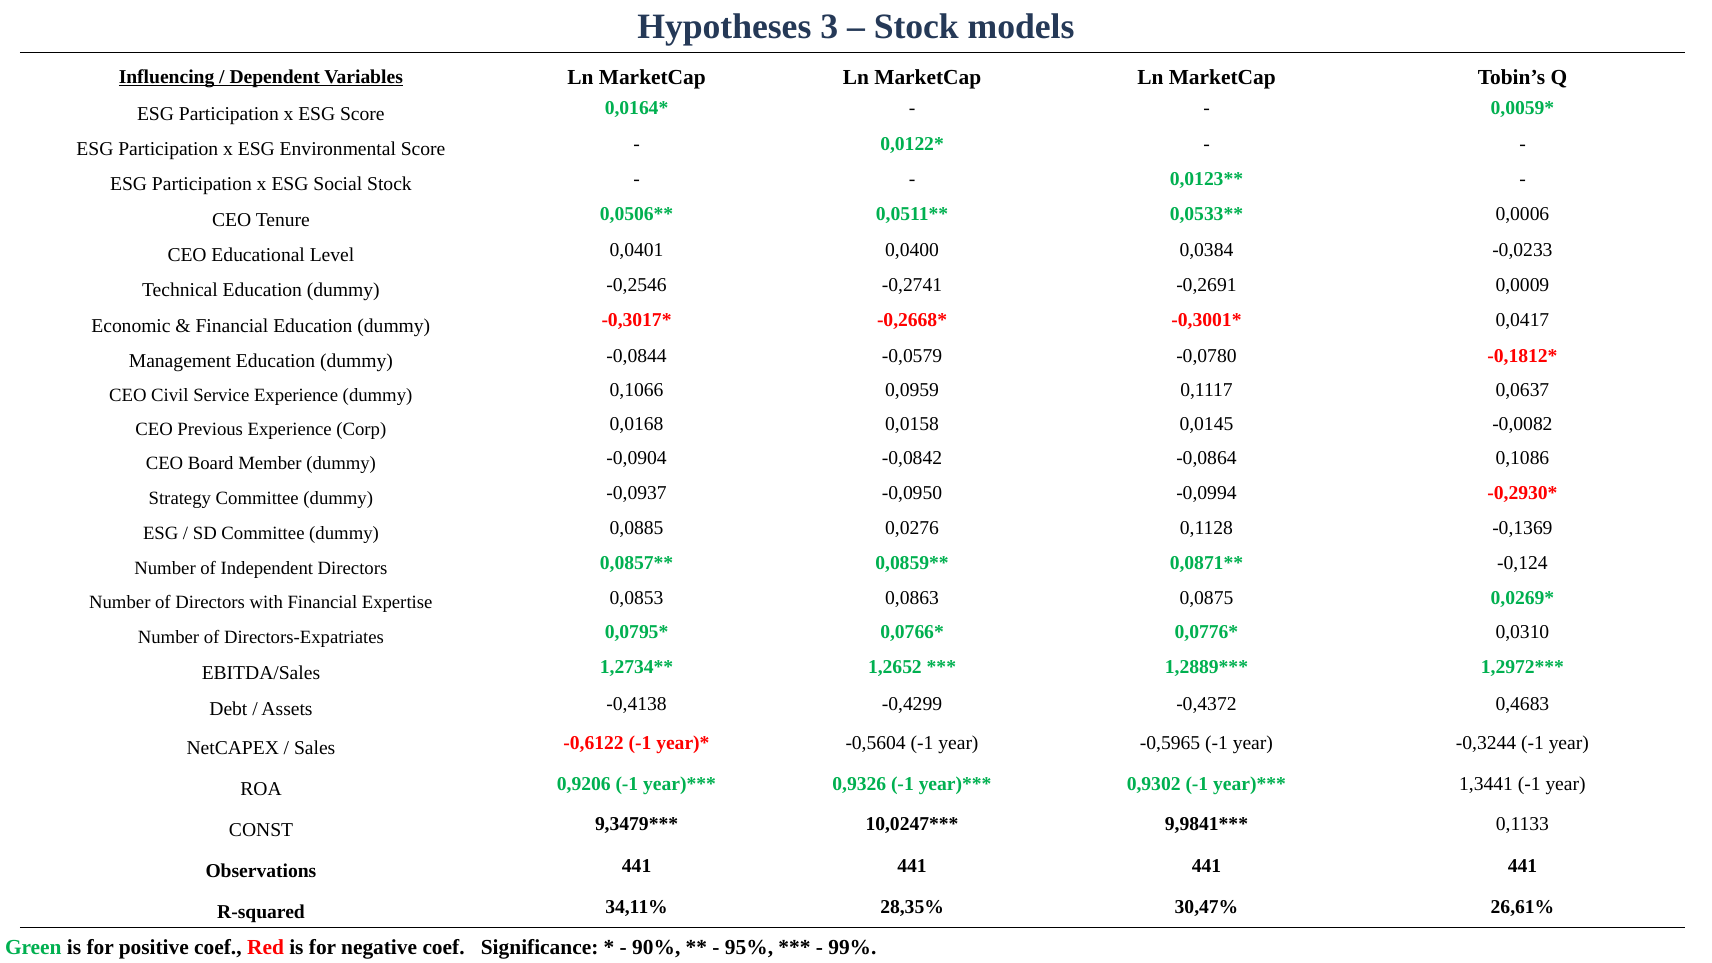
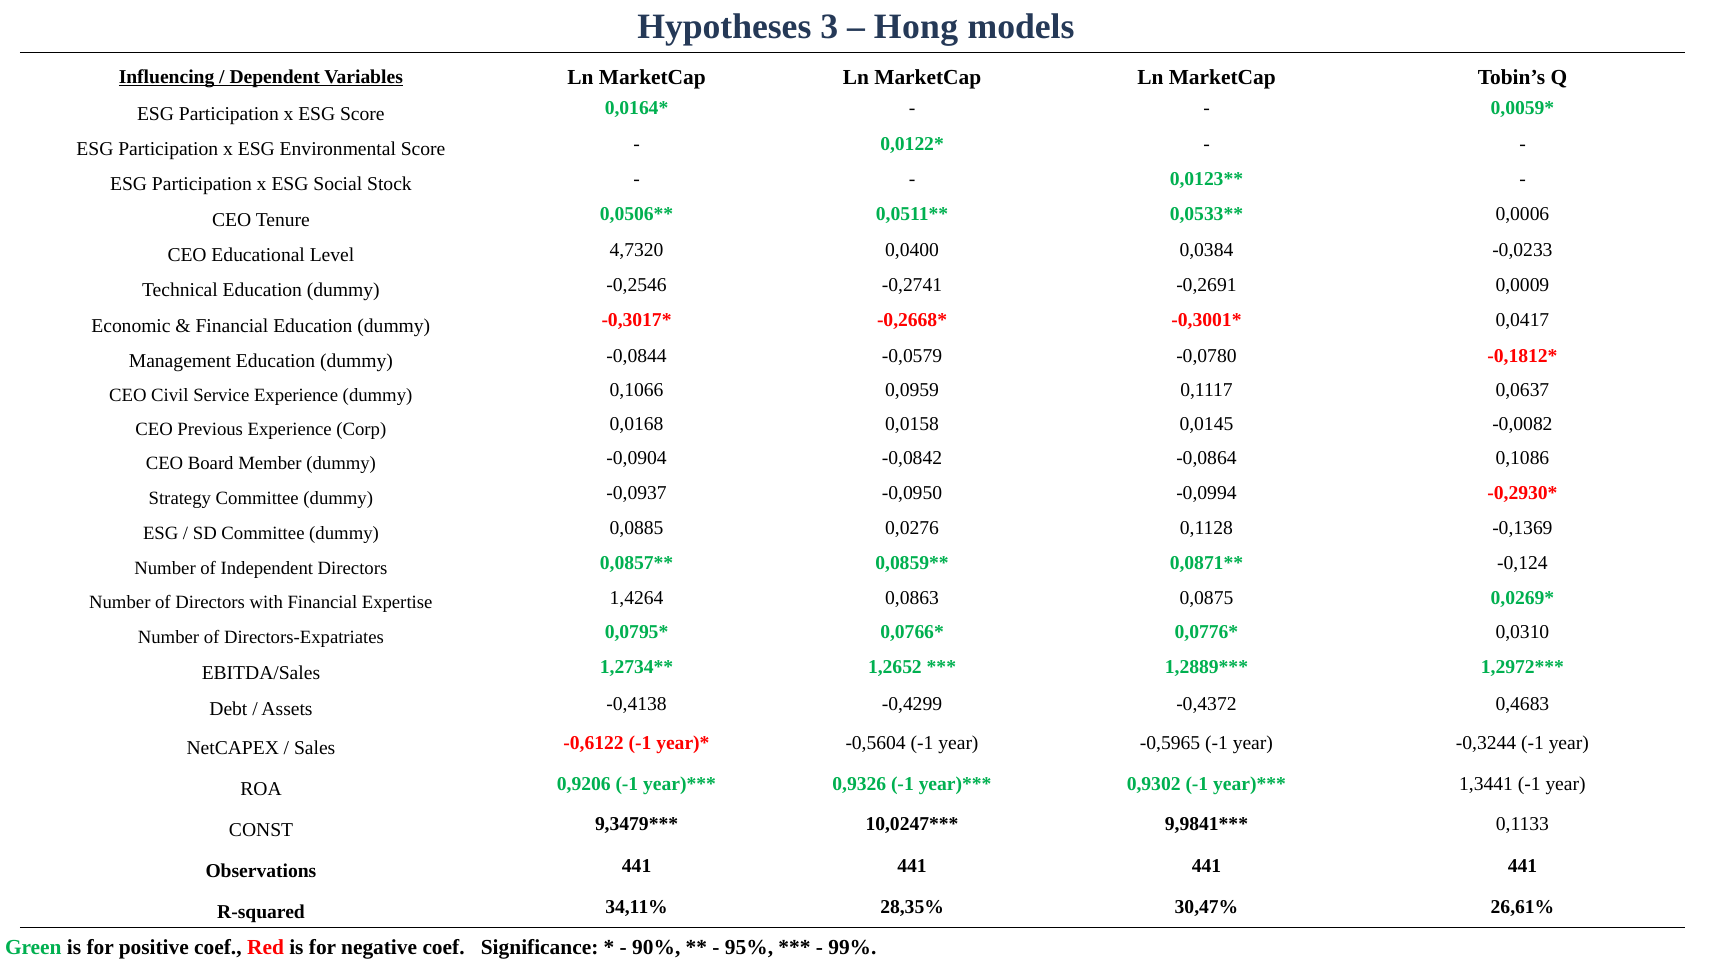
Stock at (916, 26): Stock -> Hong
0,0401: 0,0401 -> 4,7320
0,0853: 0,0853 -> 1,4264
